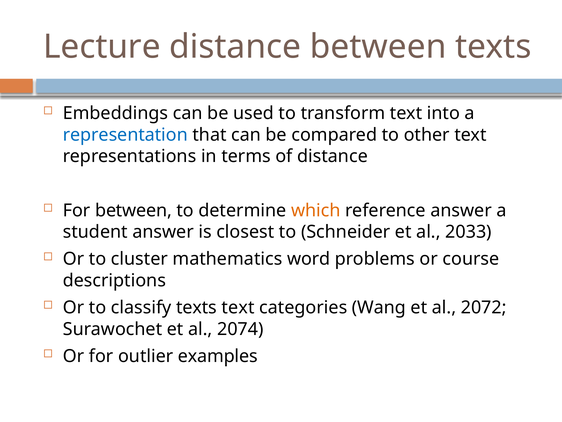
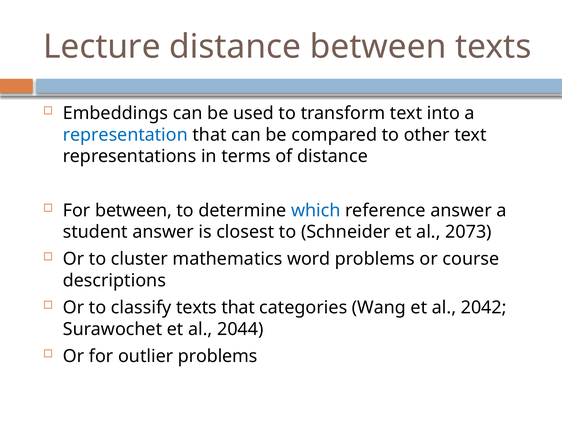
which colour: orange -> blue
2033: 2033 -> 2073
texts text: text -> that
2072: 2072 -> 2042
2074: 2074 -> 2044
outlier examples: examples -> problems
